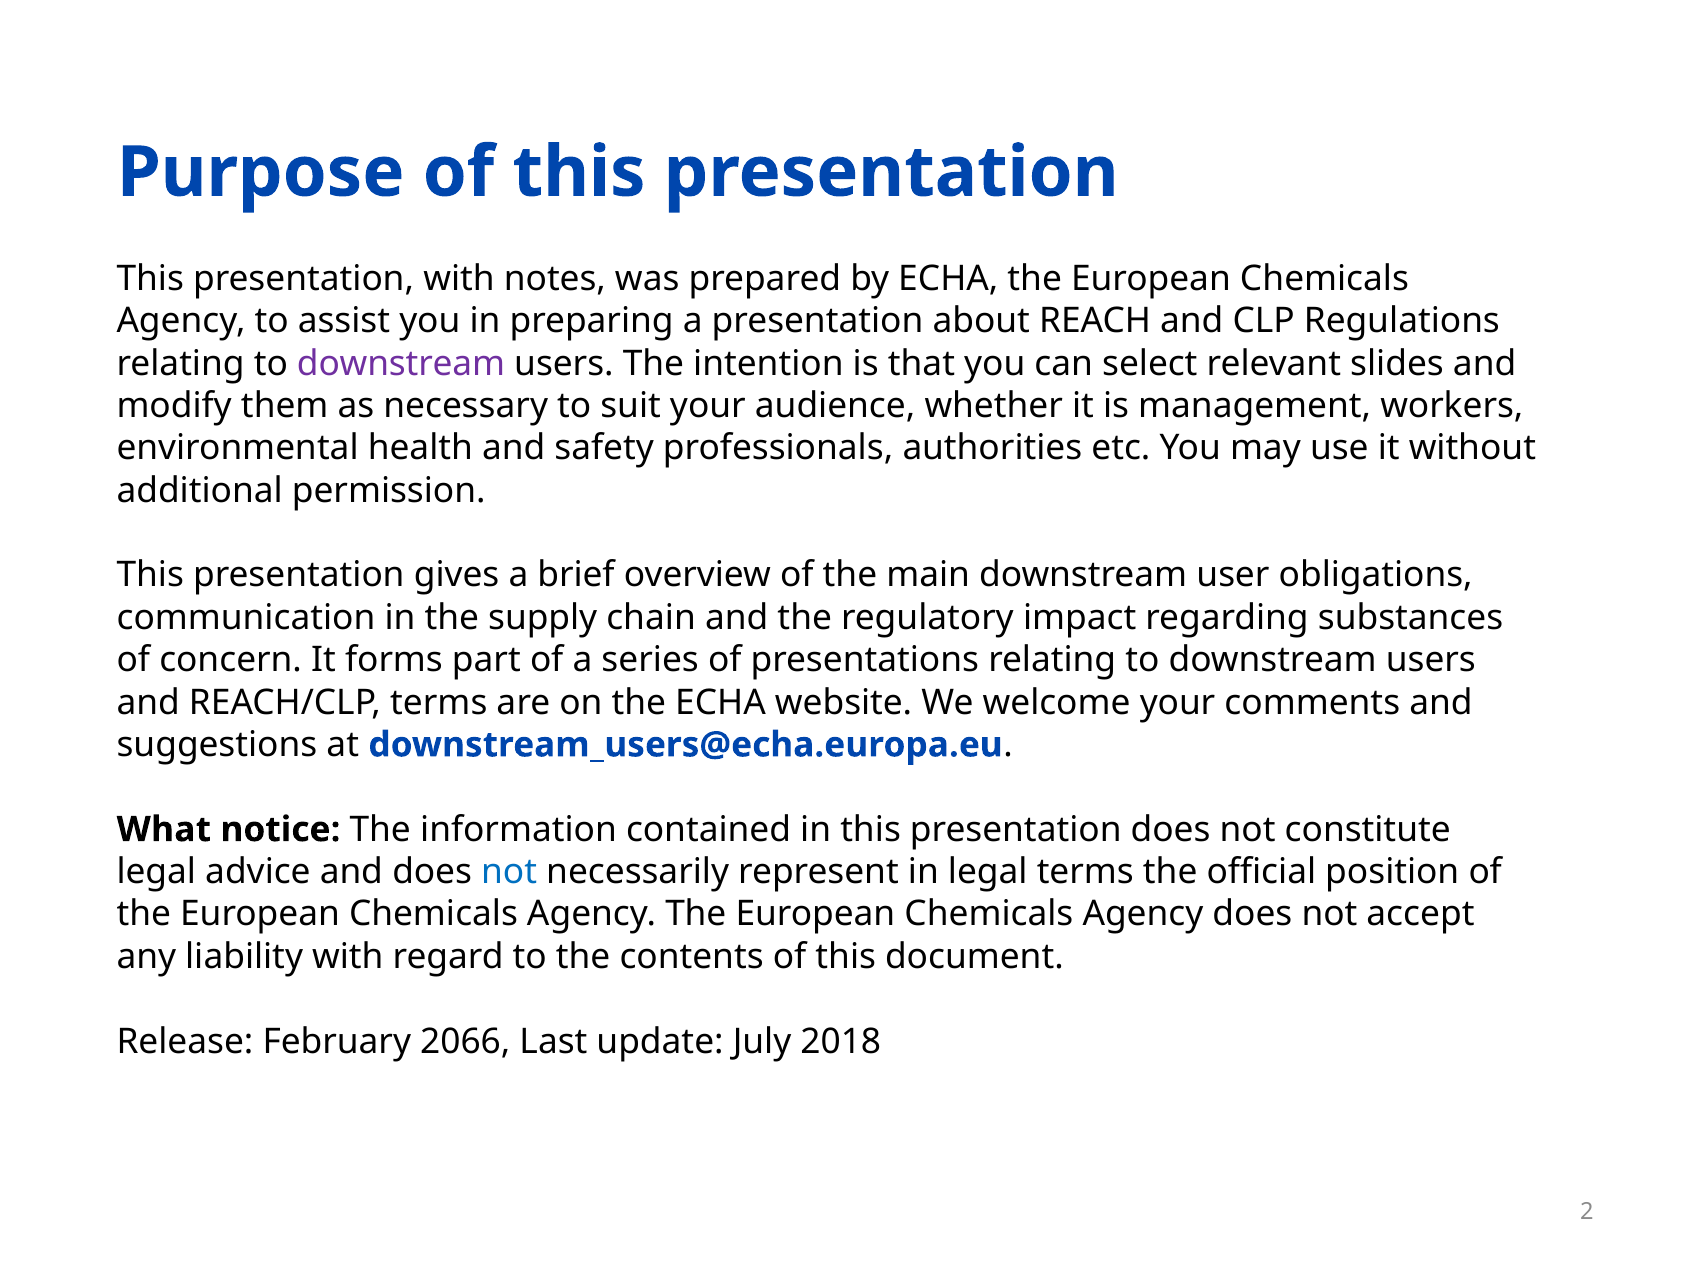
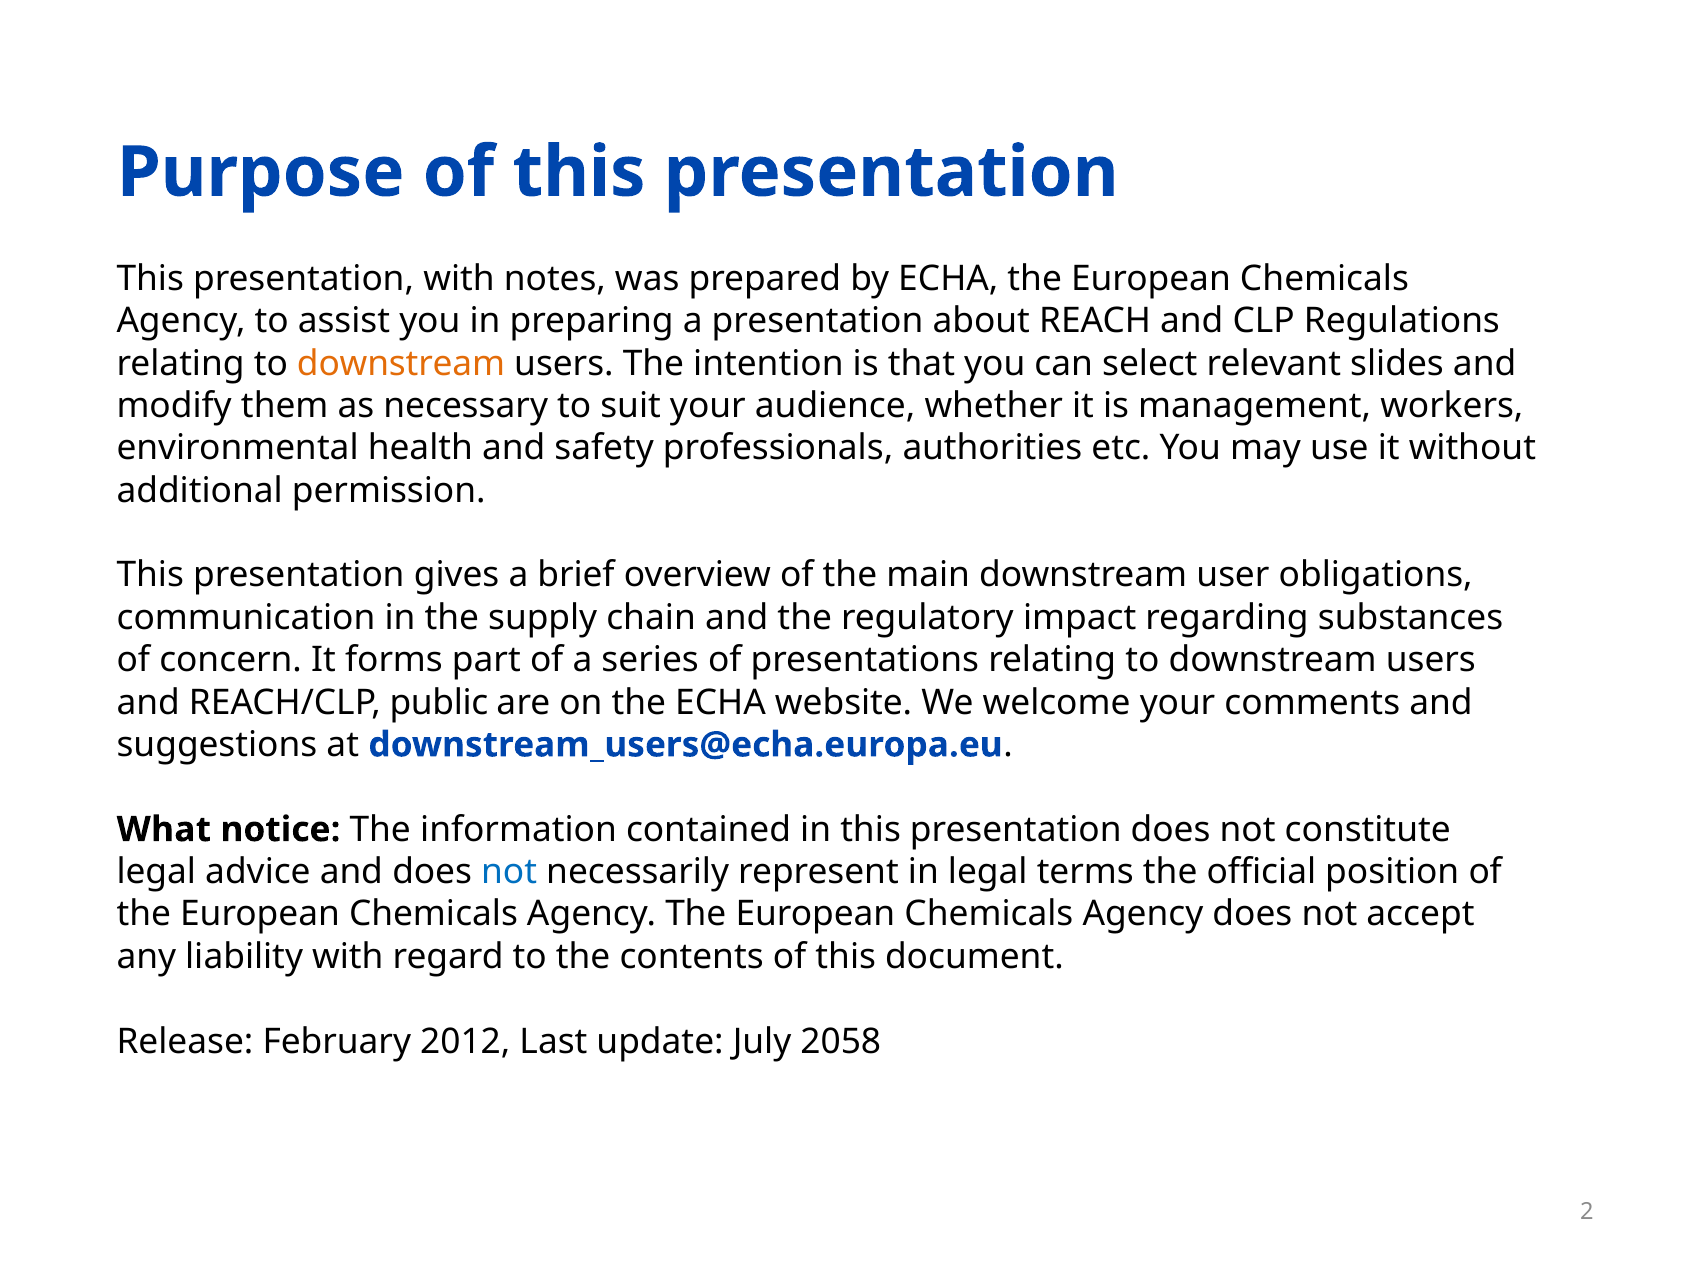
downstream at (401, 364) colour: purple -> orange
REACH/CLP terms: terms -> public
2066: 2066 -> 2012
2018: 2018 -> 2058
